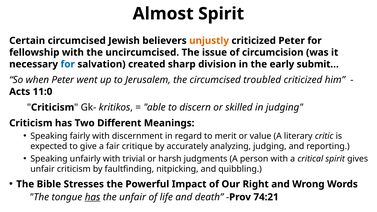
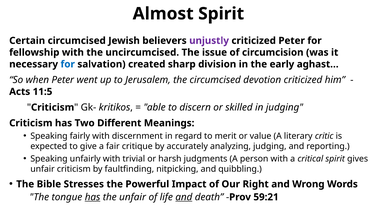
unjustly colour: orange -> purple
submit…: submit… -> aghast…
troubled: troubled -> devotion
11:0: 11:0 -> 11:5
and at (184, 197) underline: none -> present
74:21: 74:21 -> 59:21
